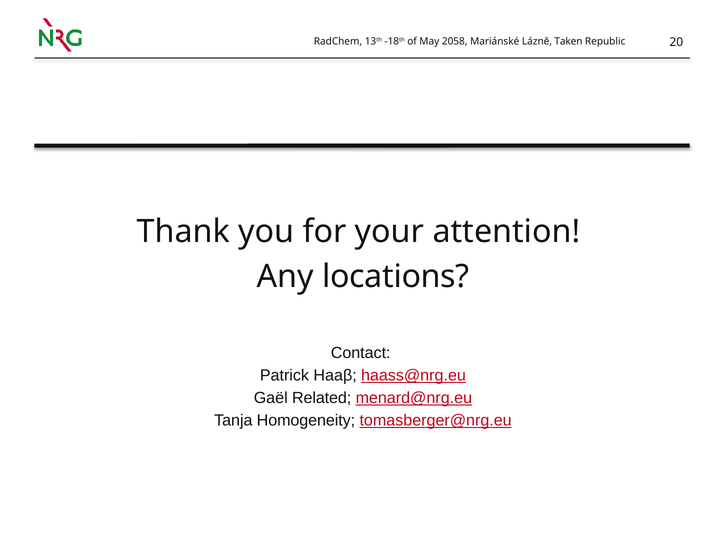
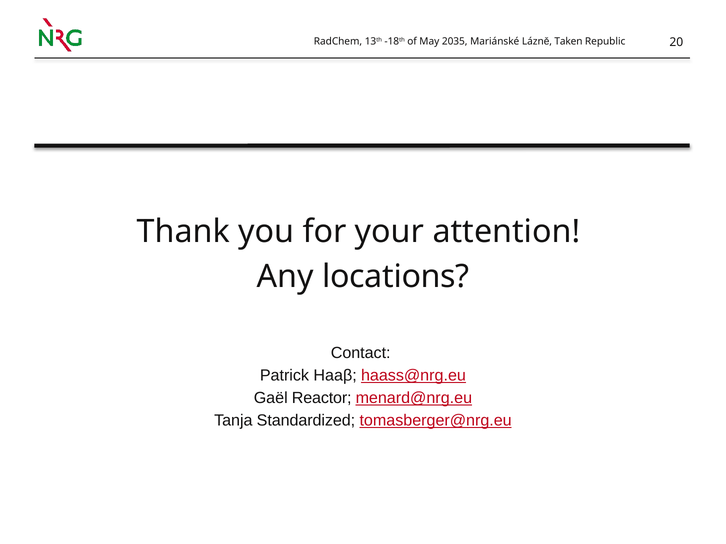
2058: 2058 -> 2035
Related: Related -> Reactor
Homogeneity: Homogeneity -> Standardized
